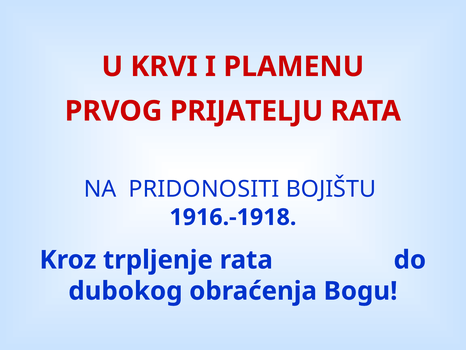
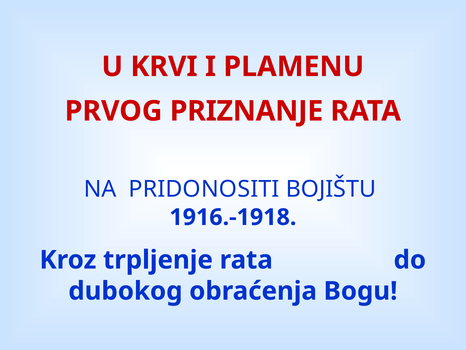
PRIJATELJU: PRIJATELJU -> PRIZNANJE
